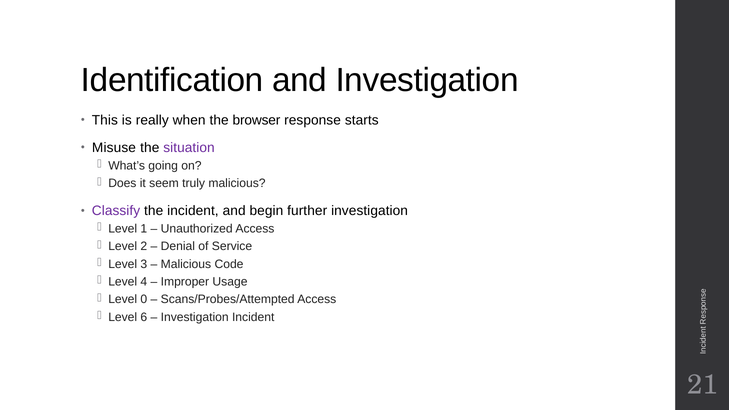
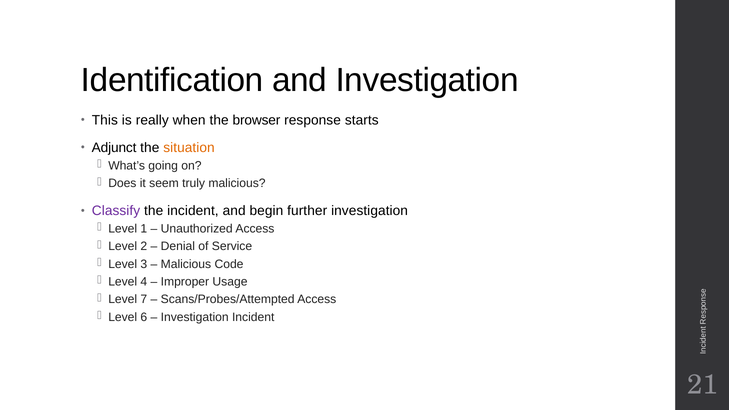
Misuse: Misuse -> Adjunct
situation colour: purple -> orange
0: 0 -> 7
